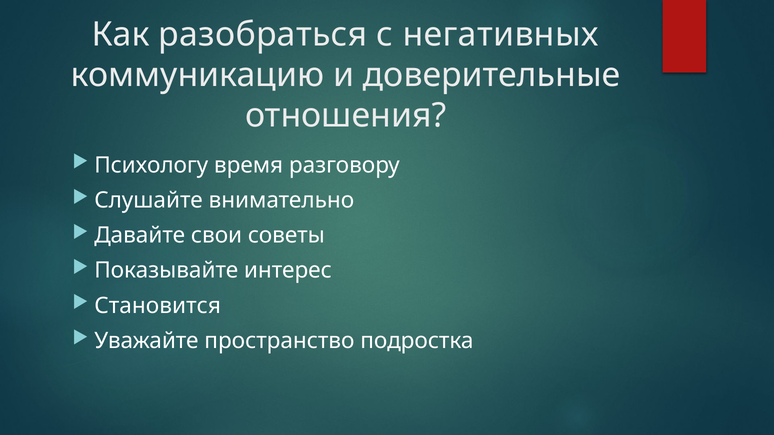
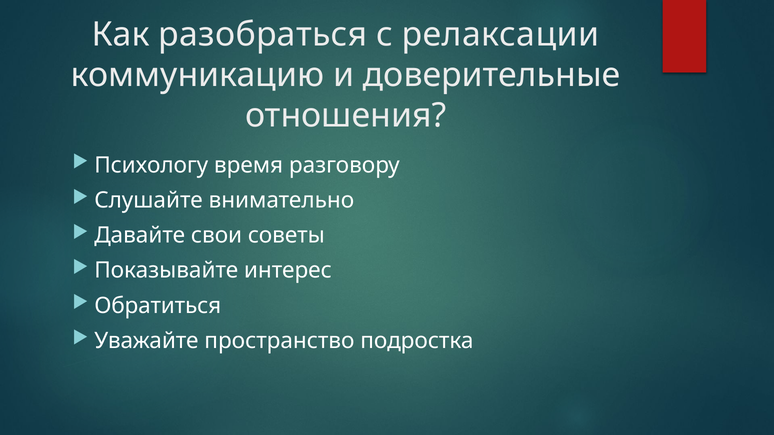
негативных: негативных -> релаксации
Становится: Становится -> Обратиться
